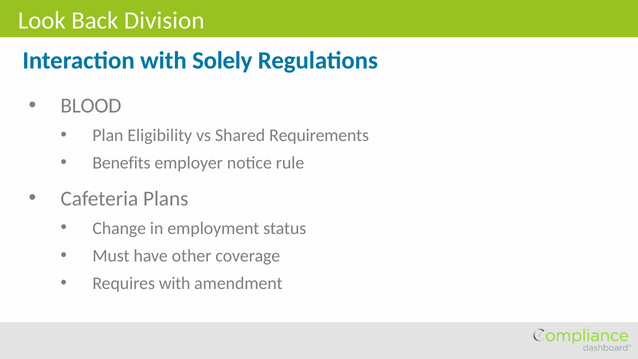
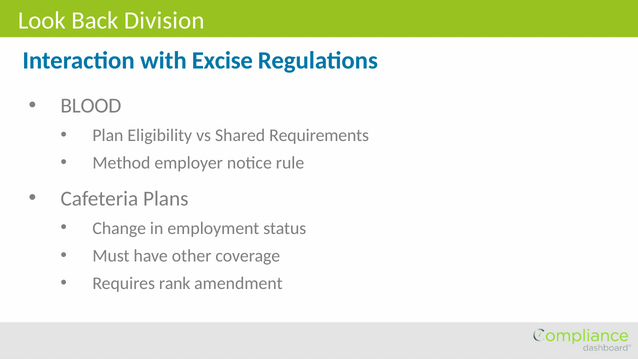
Solely: Solely -> Excise
Benefits: Benefits -> Method
Requires with: with -> rank
